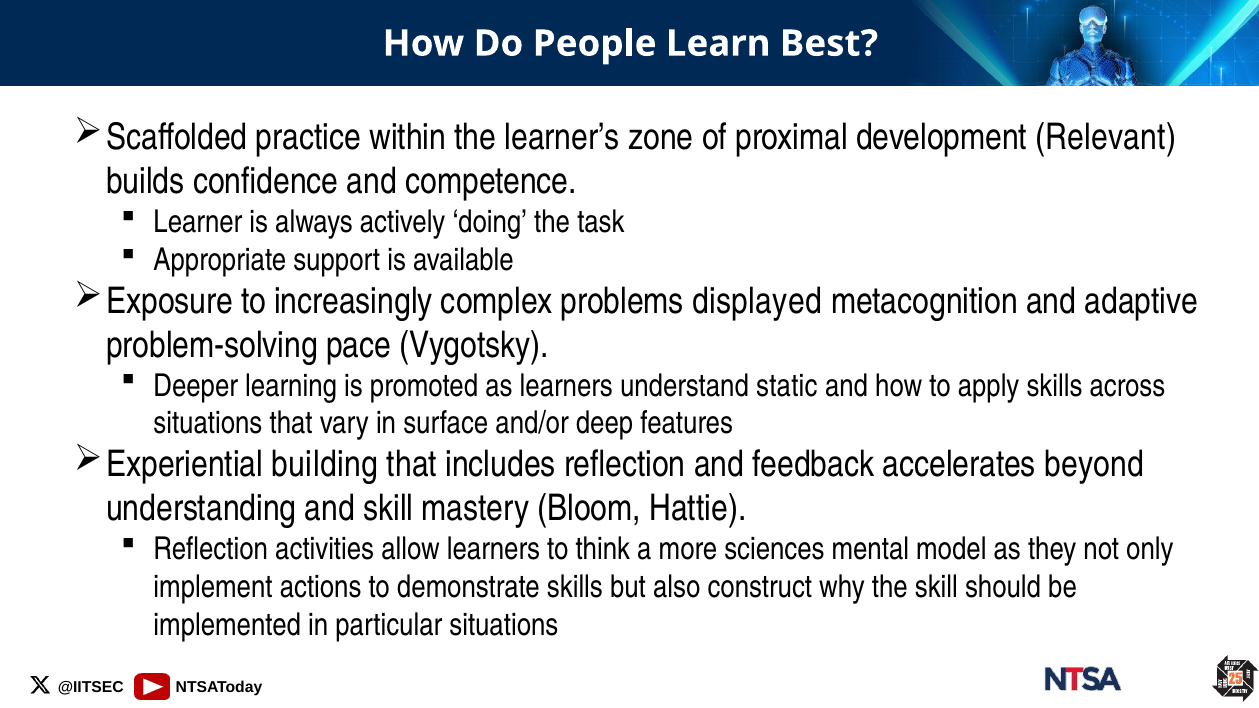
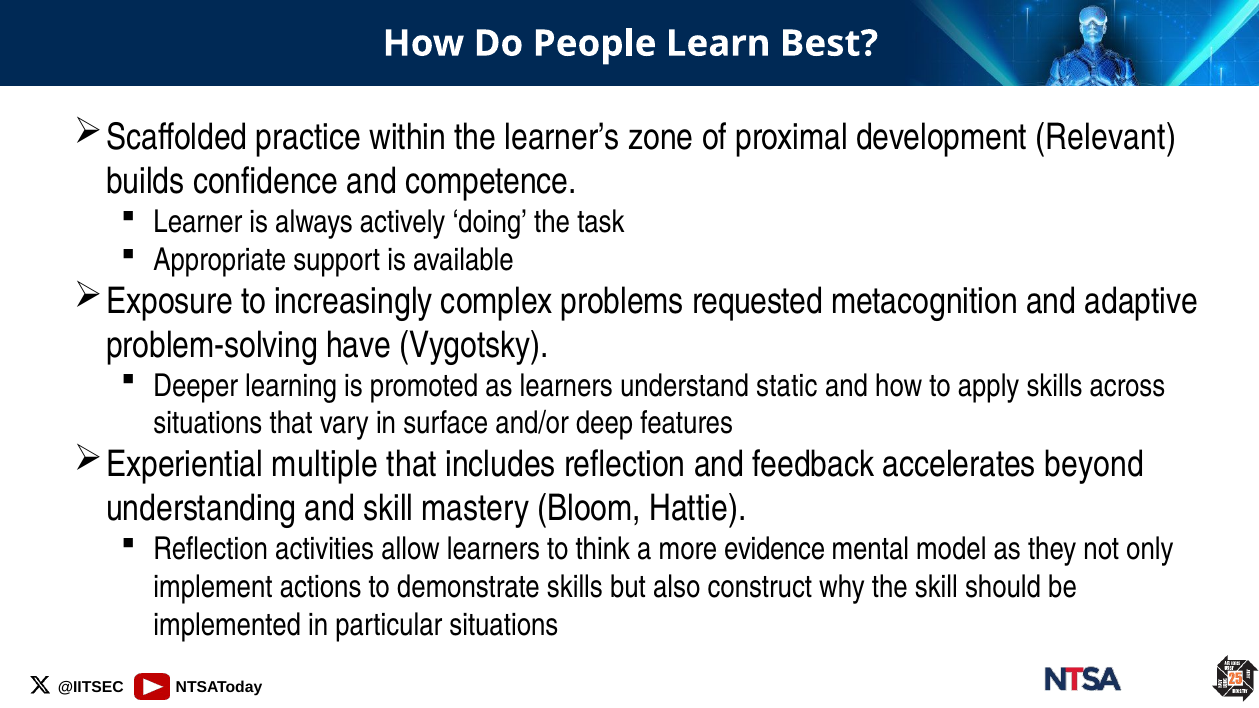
displayed: displayed -> requested
pace: pace -> have
building: building -> multiple
sciences: sciences -> evidence
